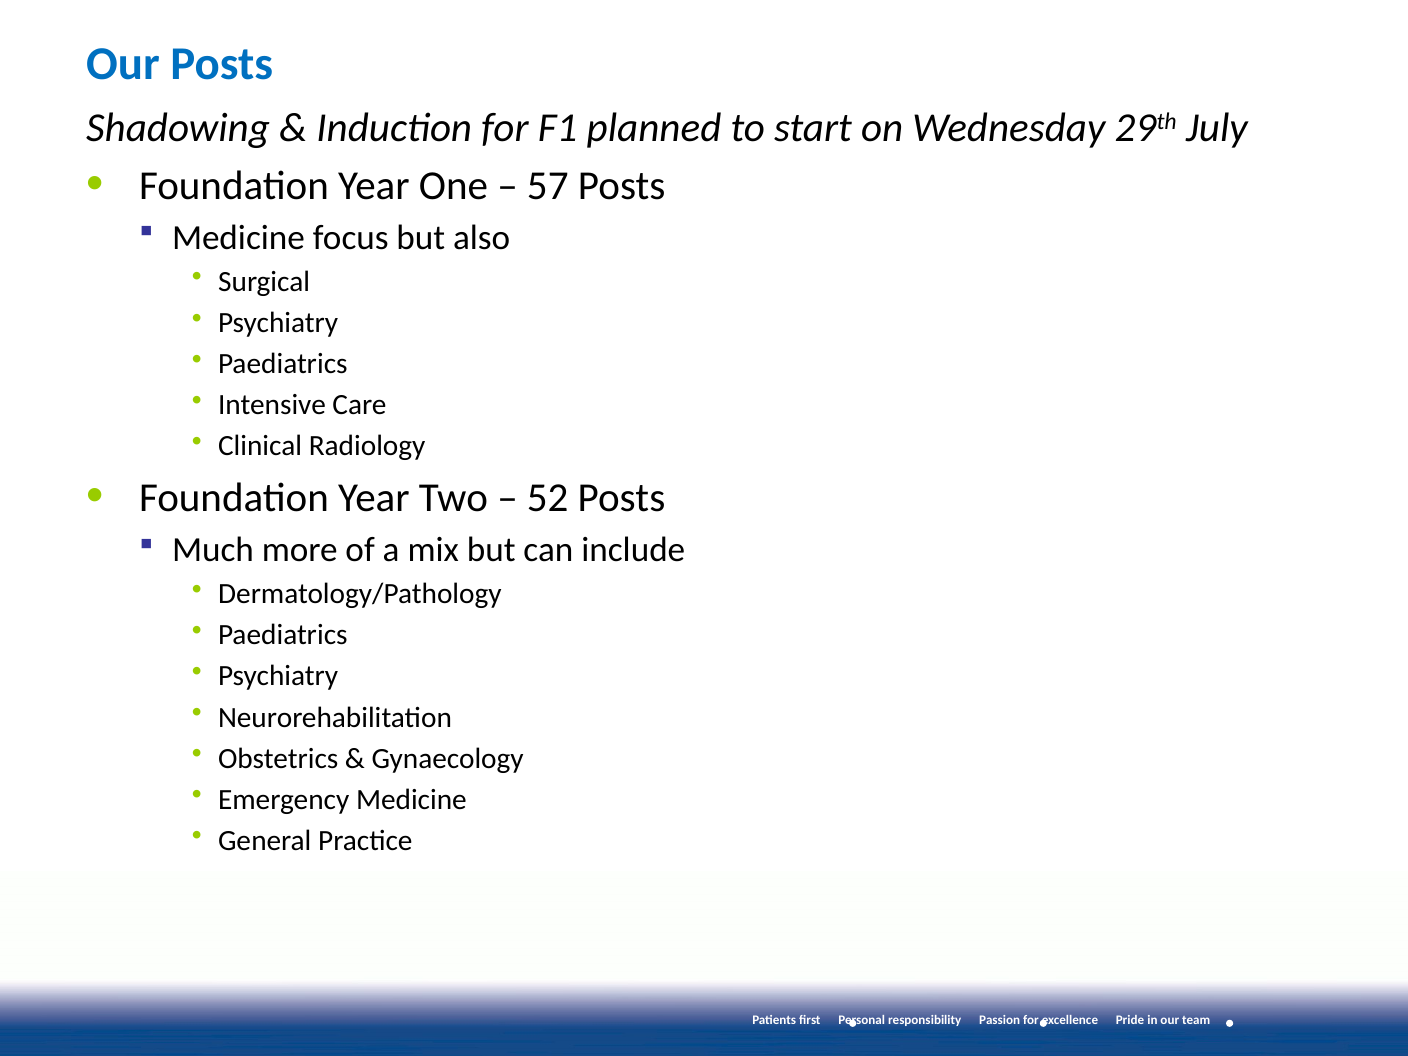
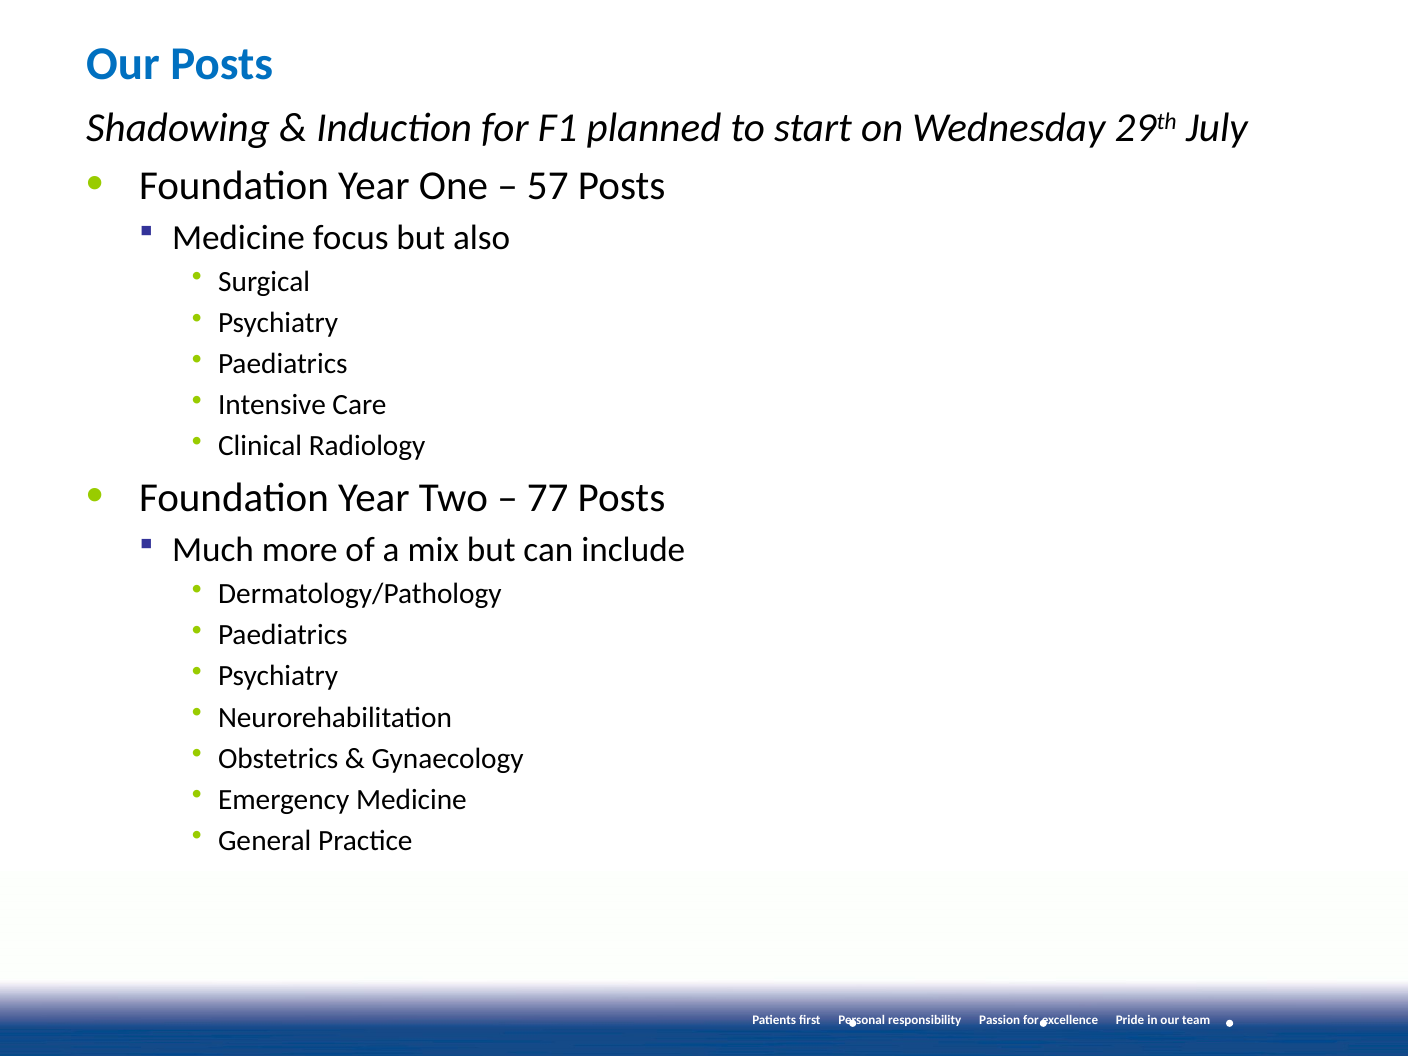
52: 52 -> 77
